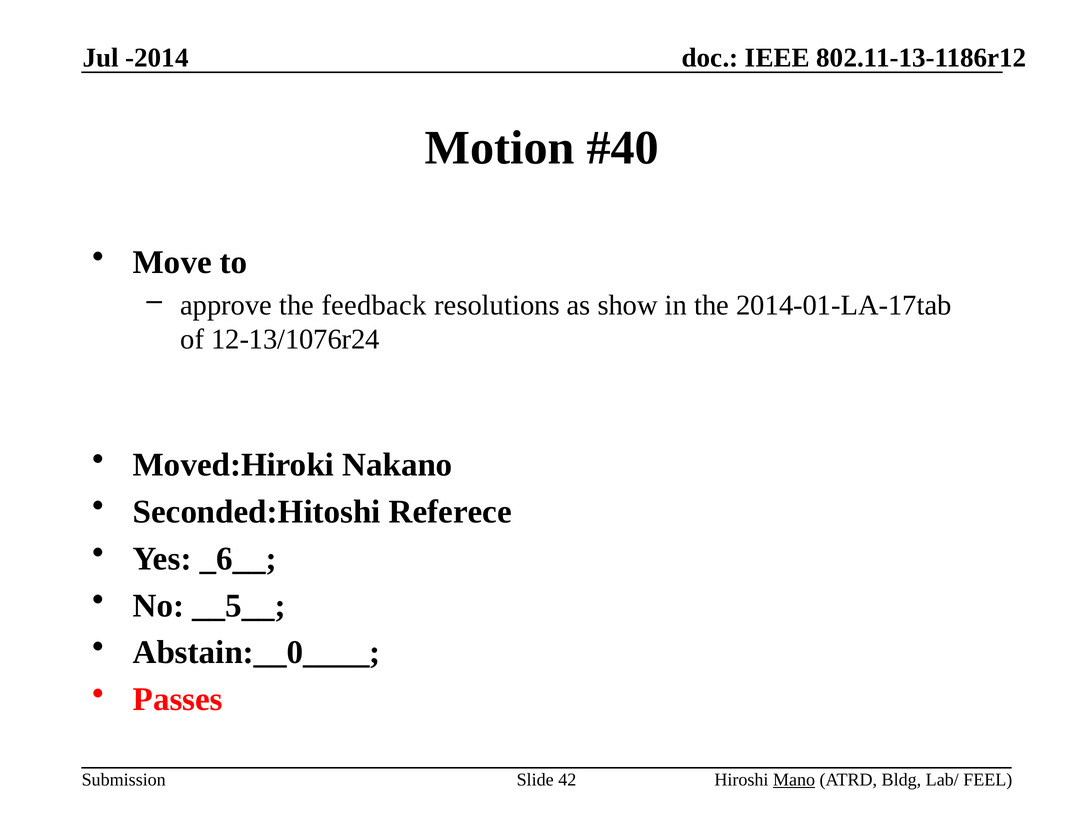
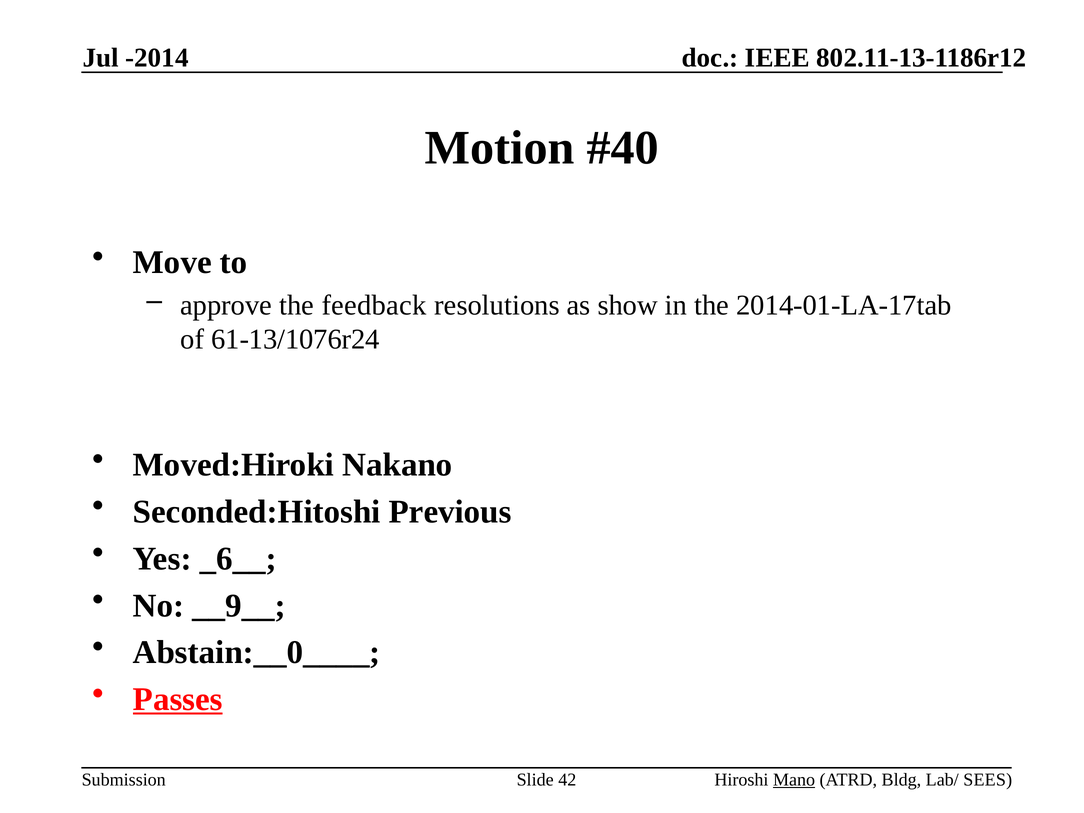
12-13/1076r24: 12-13/1076r24 -> 61-13/1076r24
Referece: Referece -> Previous
__5__: __5__ -> __9__
Passes underline: none -> present
FEEL: FEEL -> SEES
